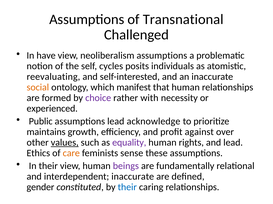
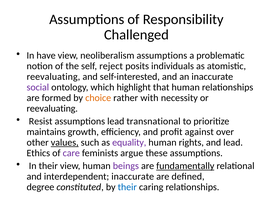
Transnational: Transnational -> Responsibility
cycles: cycles -> reject
social colour: orange -> purple
manifest: manifest -> highlight
choice colour: purple -> orange
experienced at (52, 109): experienced -> reevaluating
Public: Public -> Resist
acknowledge: acknowledge -> transnational
care colour: orange -> purple
sense: sense -> argue
fundamentally underline: none -> present
gender: gender -> degree
